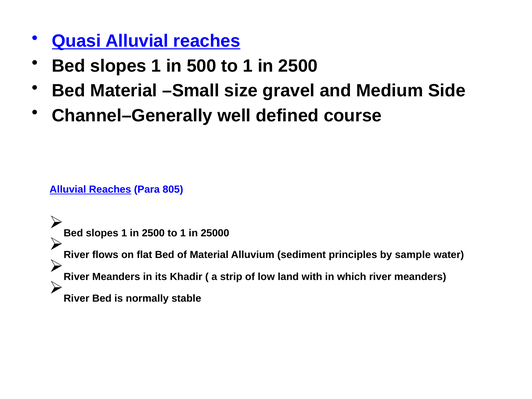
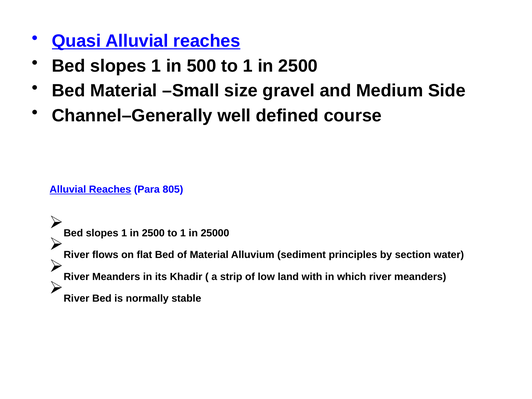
sample: sample -> section
